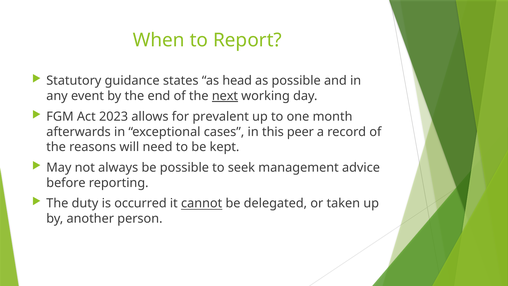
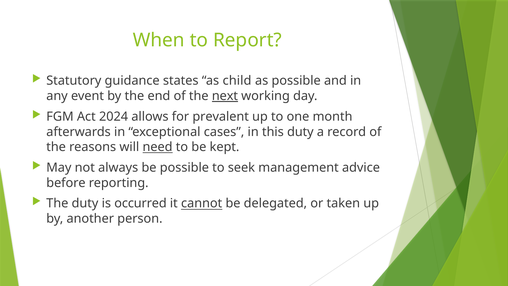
head: head -> child
2023: 2023 -> 2024
this peer: peer -> duty
need underline: none -> present
